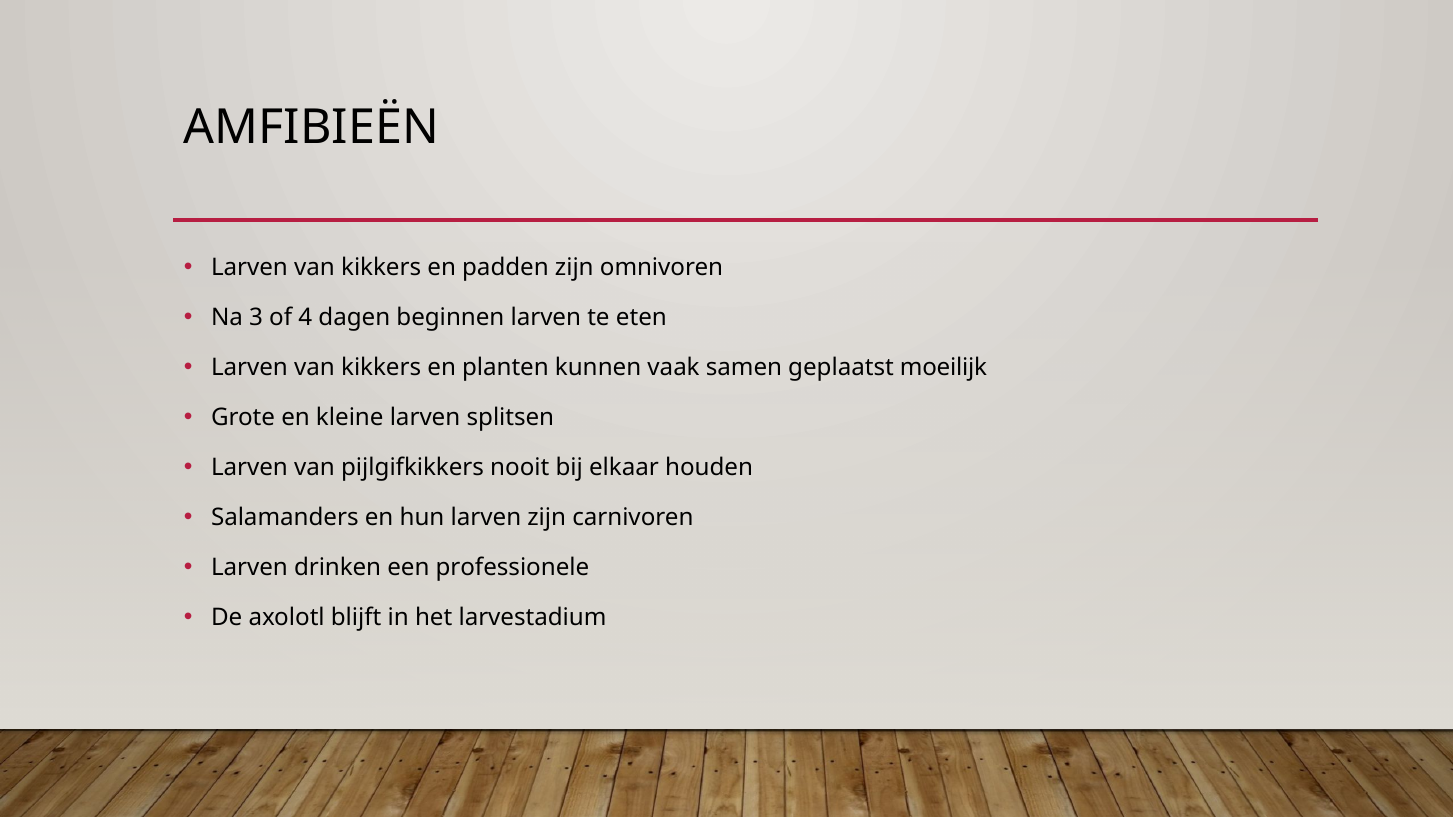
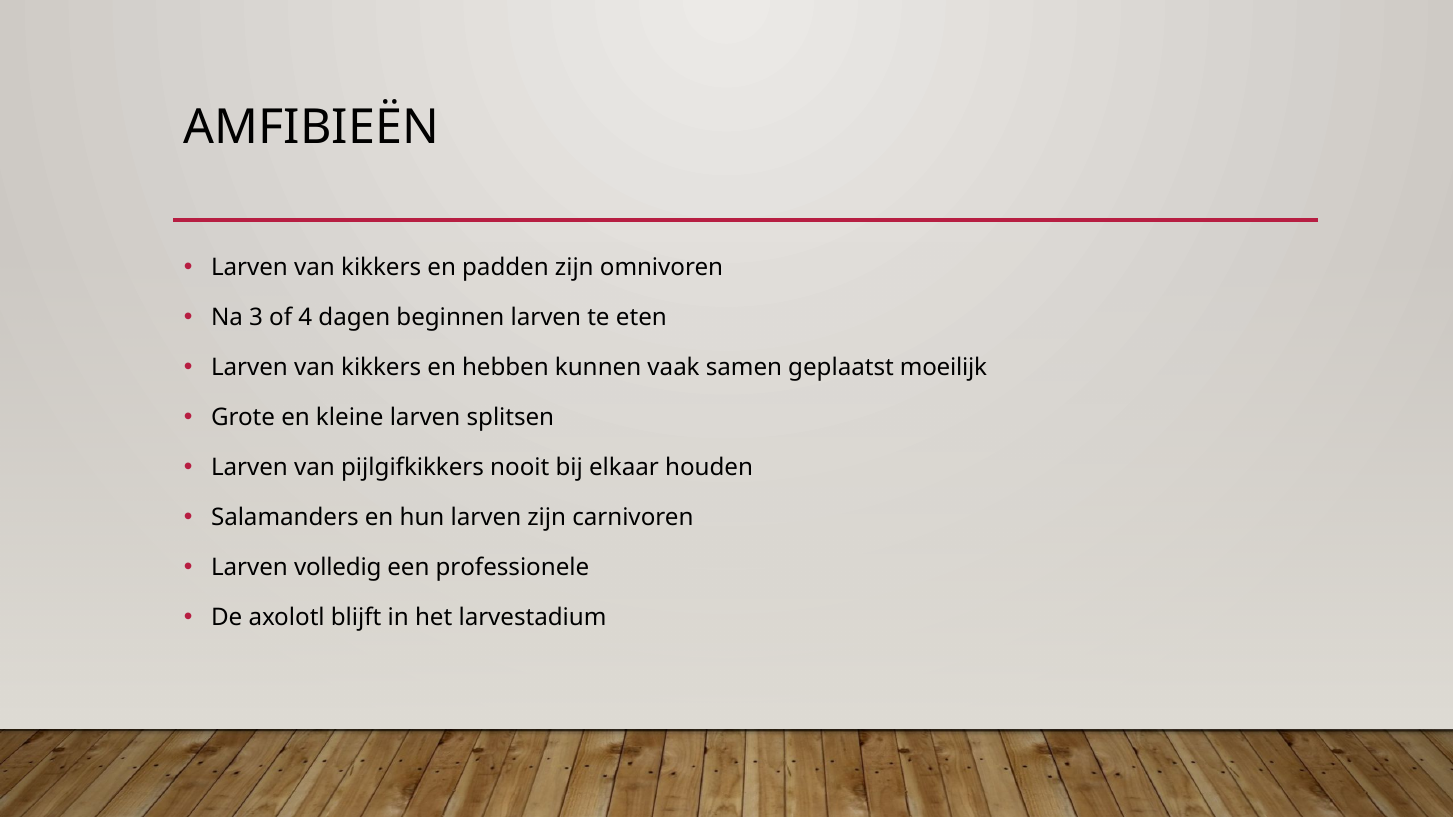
planten: planten -> hebben
drinken: drinken -> volledig
